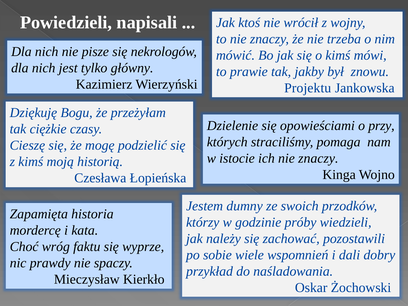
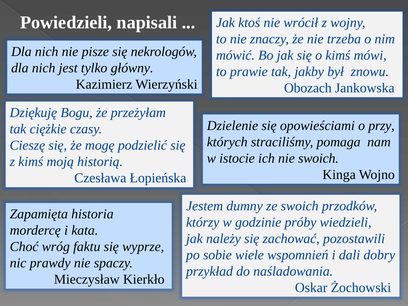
Projektu: Projektu -> Obozach
ich nie znaczy: znaczy -> swoich
